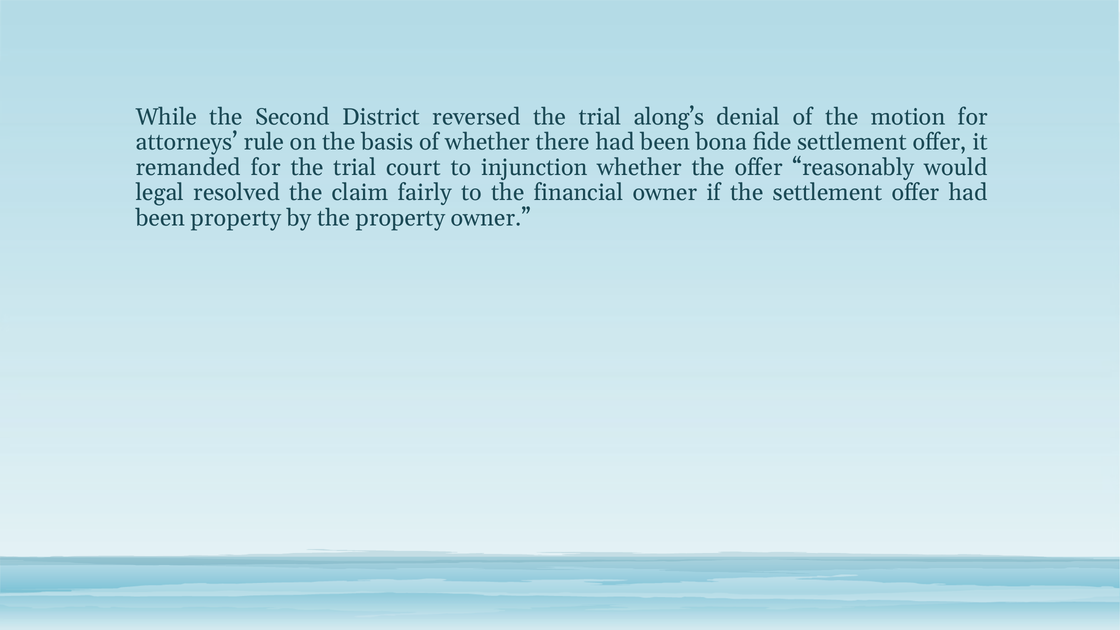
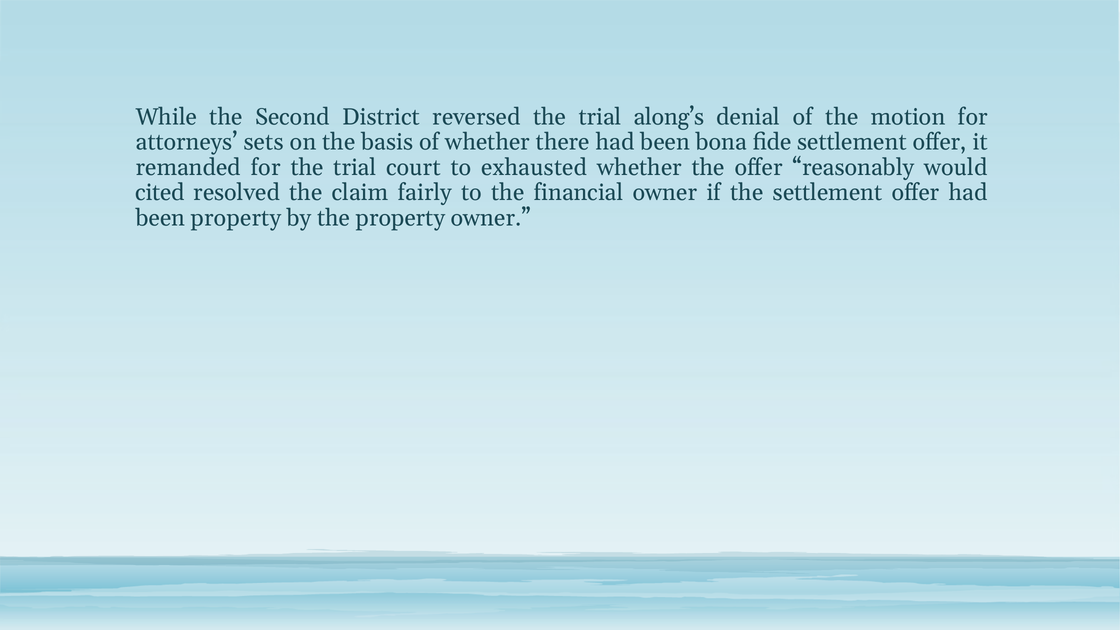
rule: rule -> sets
injunction: injunction -> exhausted
legal: legal -> cited
